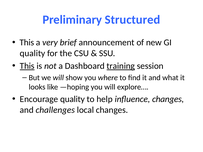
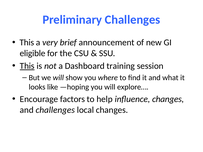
Preliminary Structured: Structured -> Challenges
quality at (32, 53): quality -> eligible
training underline: present -> none
Encourage quality: quality -> factors
